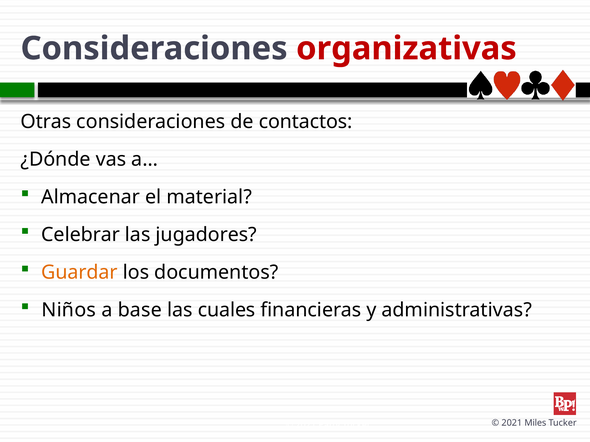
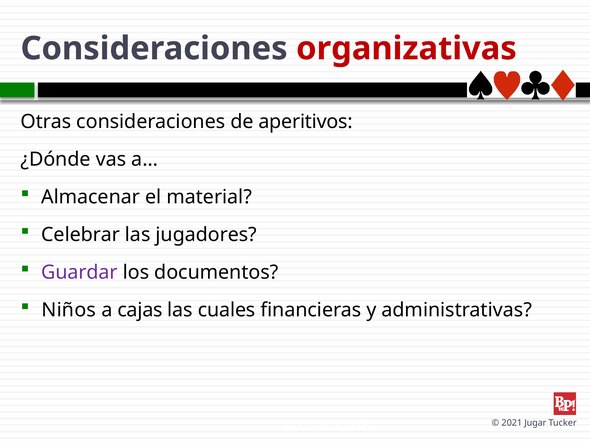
contactos: contactos -> aperitivos
Guardar colour: orange -> purple
base: base -> cajas
Miles: Miles -> Jugar
